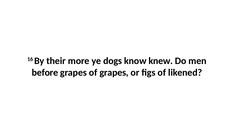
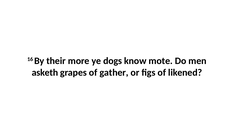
knew: knew -> mote
before: before -> asketh
of grapes: grapes -> gather
